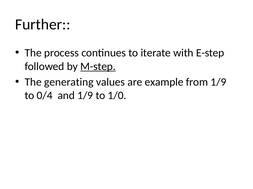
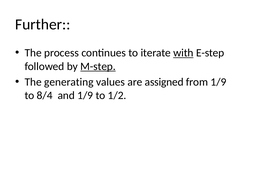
with underline: none -> present
example: example -> assigned
0/4: 0/4 -> 8/4
1/0: 1/0 -> 1/2
